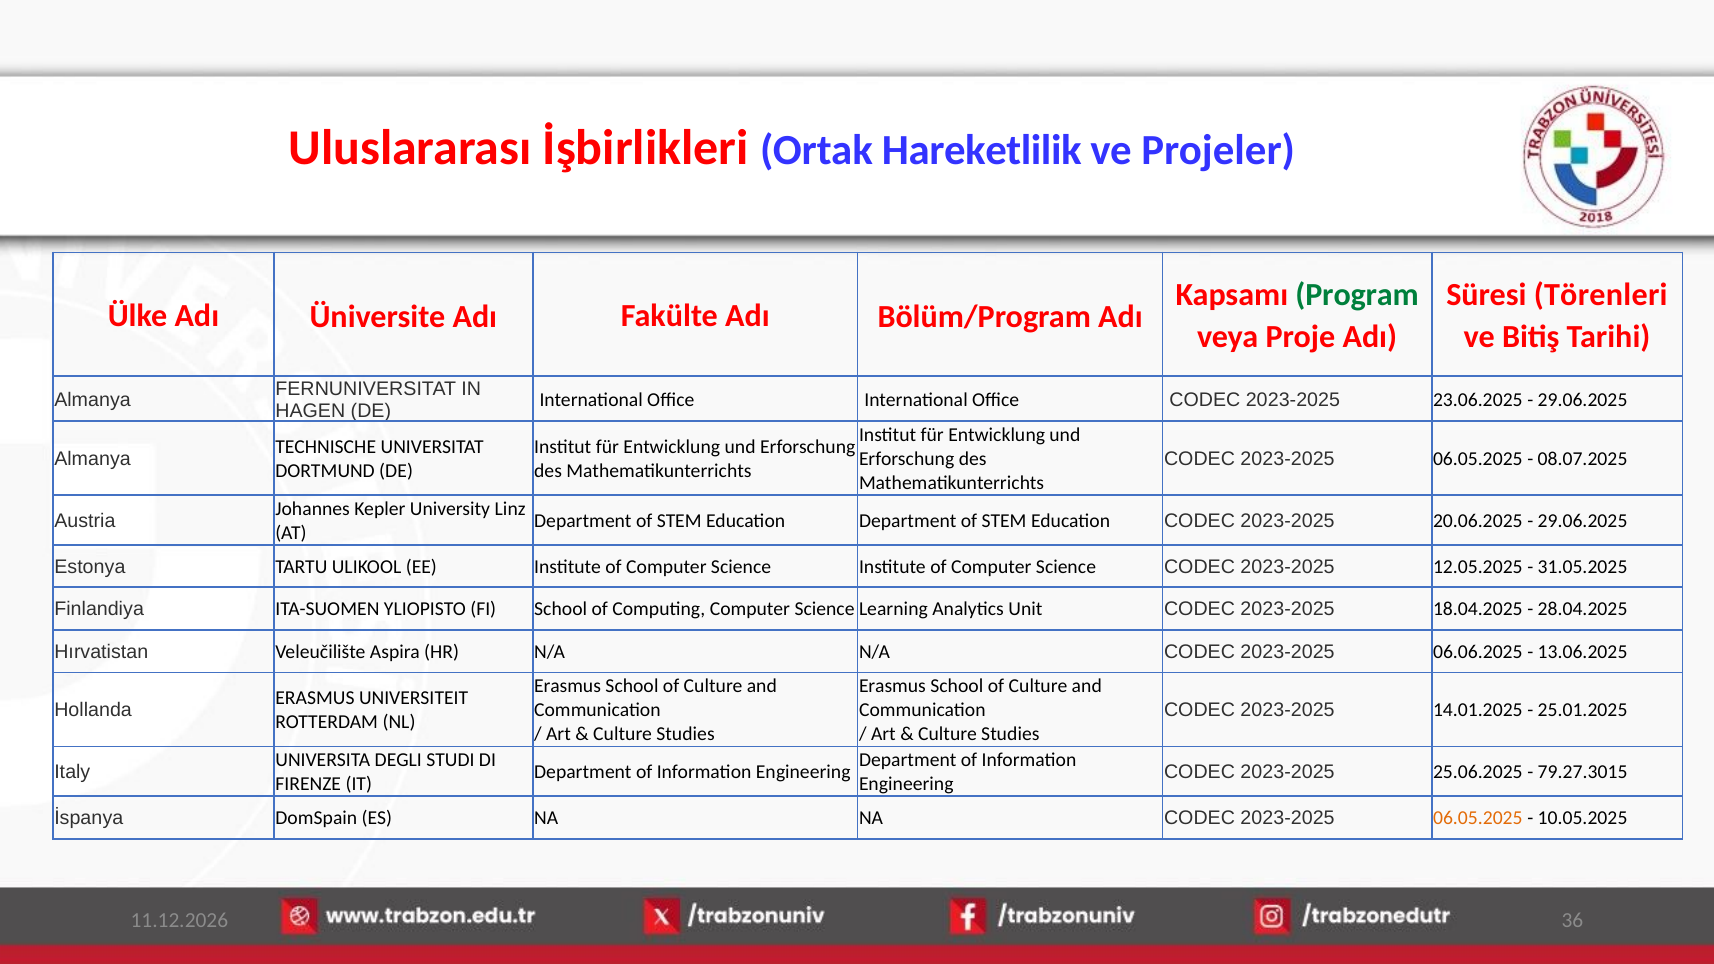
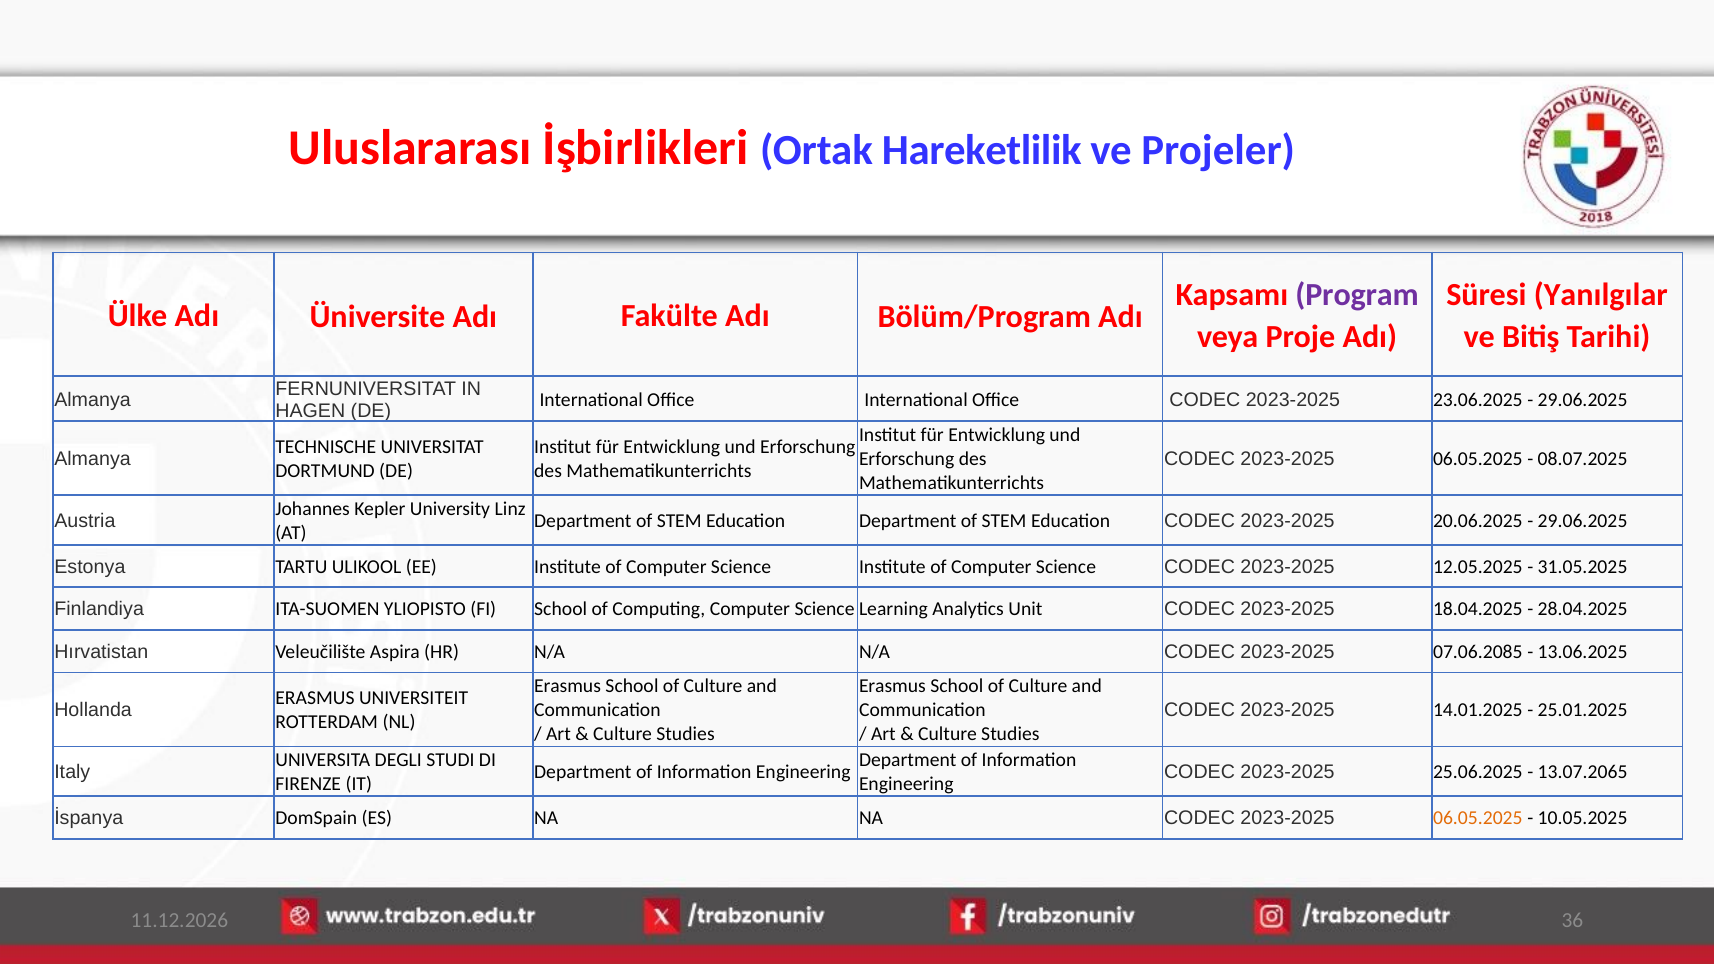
Program colour: green -> purple
Törenleri: Törenleri -> Yanılgılar
06.06.2025: 06.06.2025 -> 07.06.2085
79.27.3015: 79.27.3015 -> 13.07.2065
